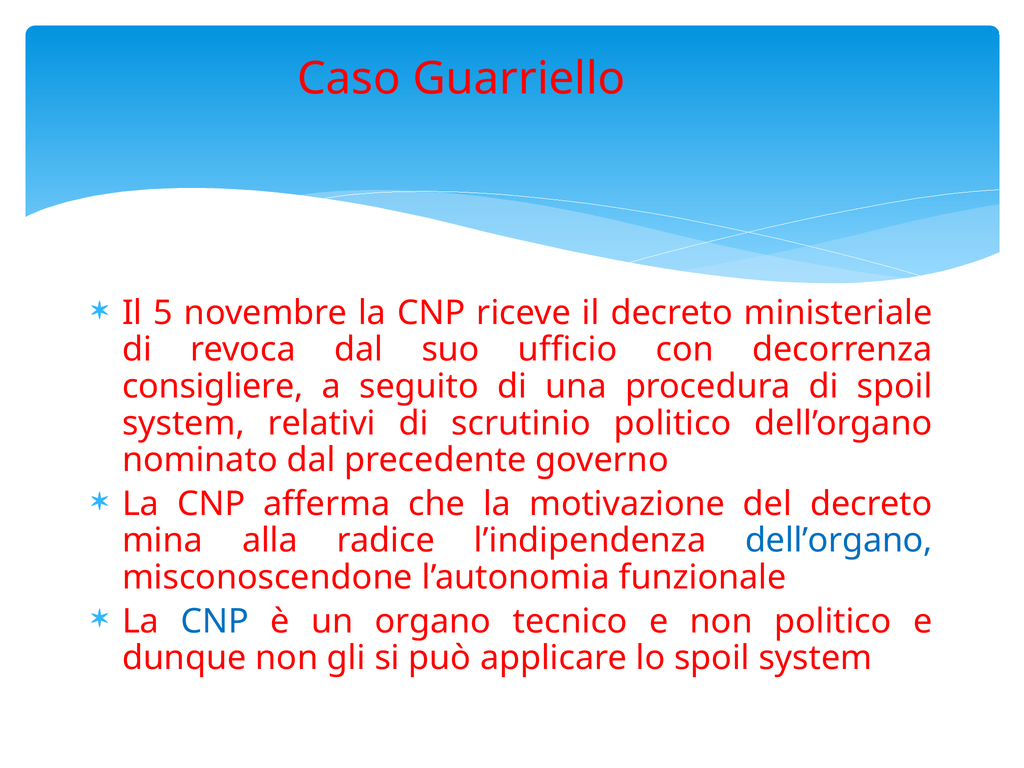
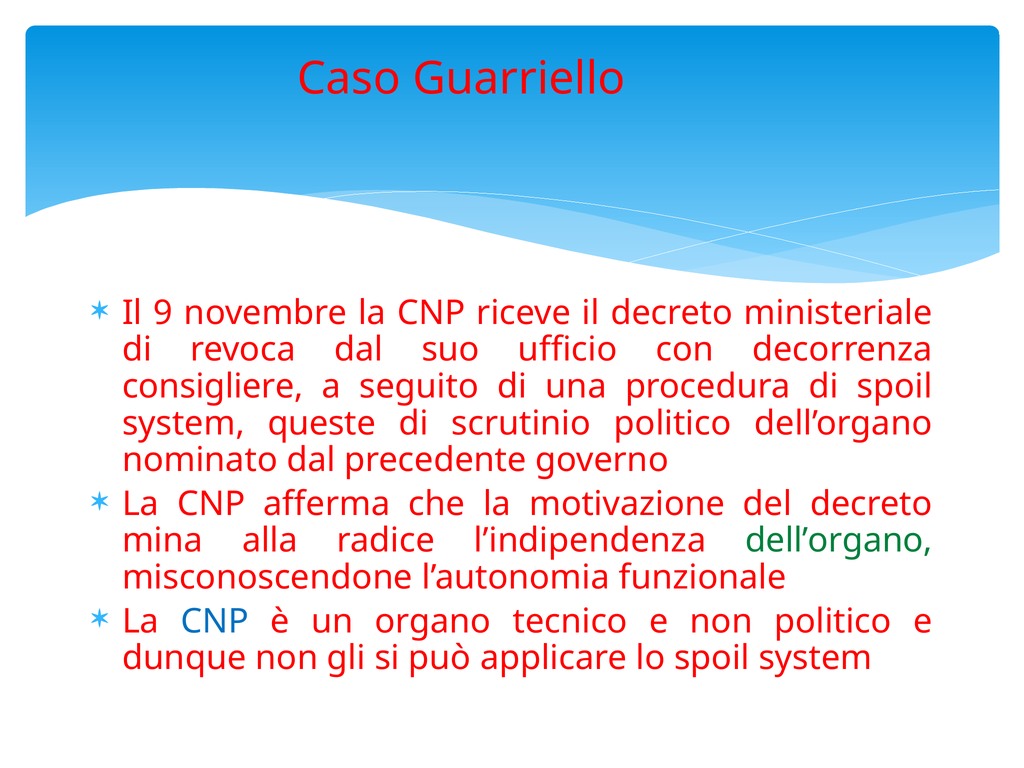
5: 5 -> 9
relativi: relativi -> queste
dell’organo at (839, 541) colour: blue -> green
